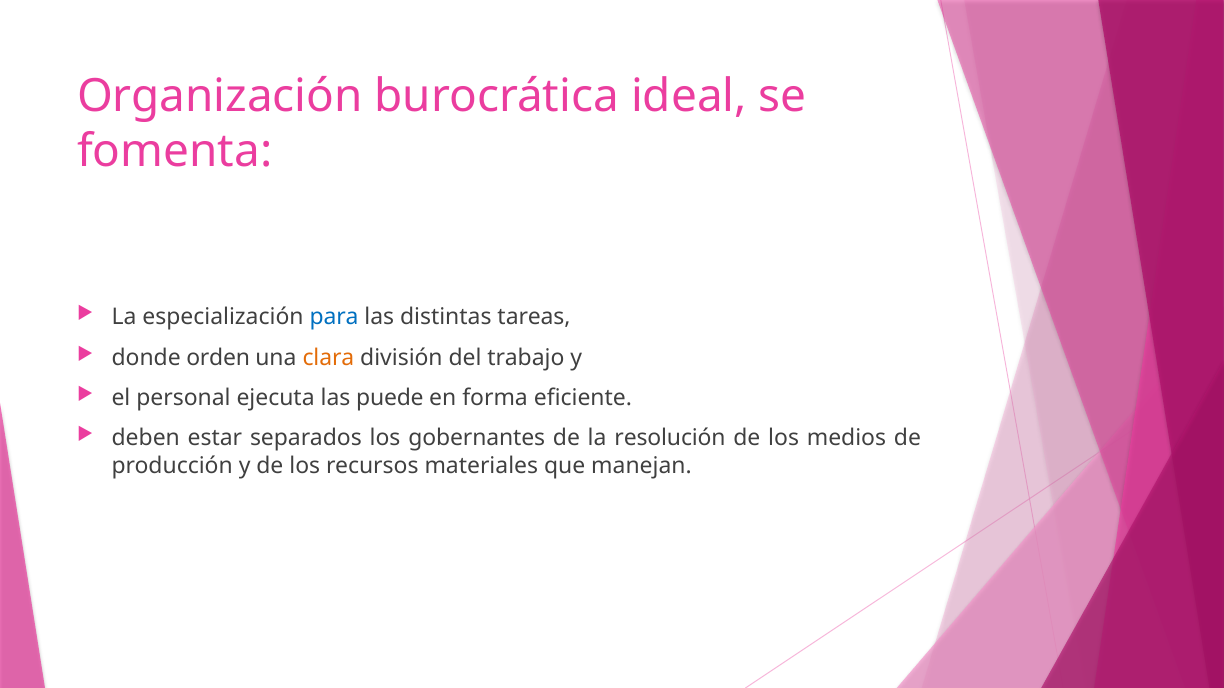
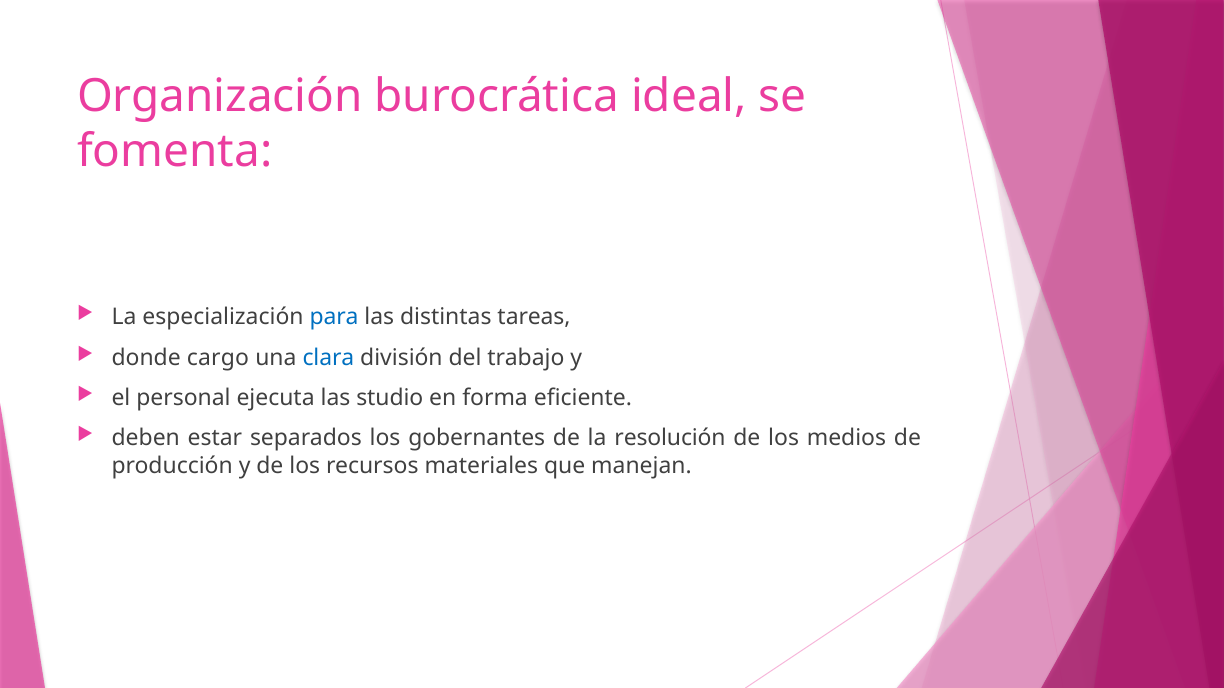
orden: orden -> cargo
clara colour: orange -> blue
puede: puede -> studio
